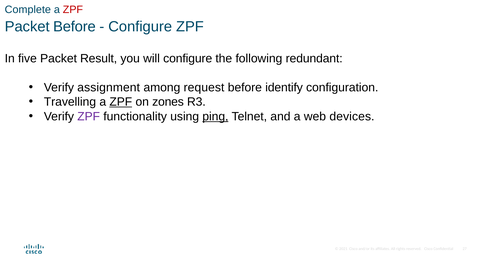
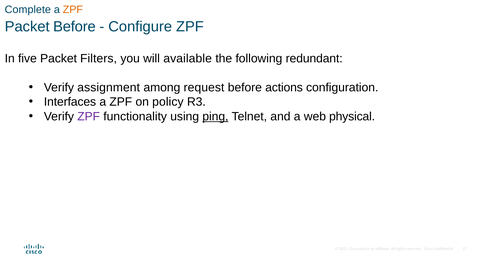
ZPF at (73, 10) colour: red -> orange
Result: Result -> Filters
will configure: configure -> available
identify: identify -> actions
Travelling: Travelling -> Interfaces
ZPF at (121, 102) underline: present -> none
zones: zones -> policy
devices: devices -> physical
